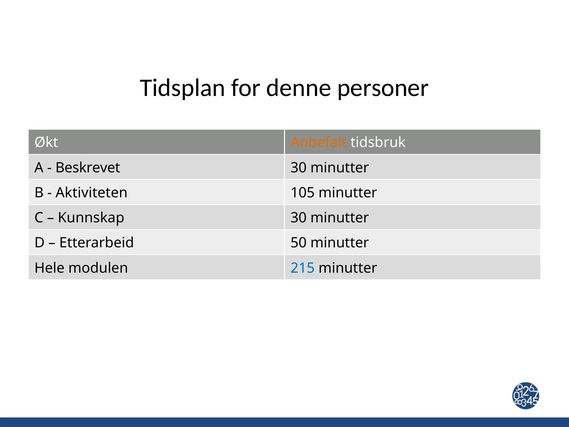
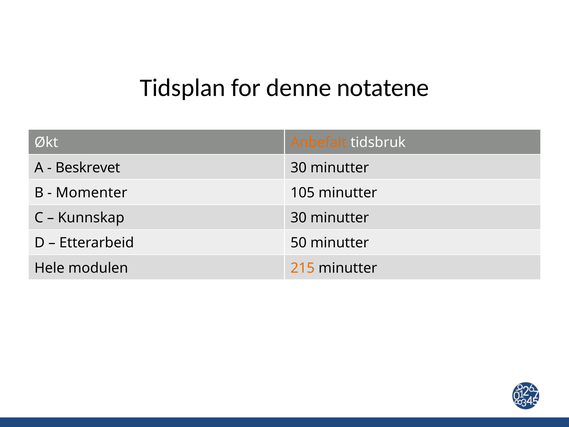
personer: personer -> notatene
Aktiviteten: Aktiviteten -> Momenter
215 colour: blue -> orange
